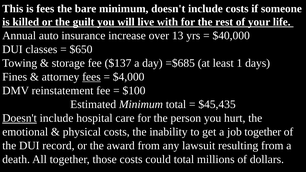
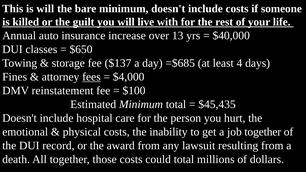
is fees: fees -> will
1: 1 -> 4
Doesn't at (20, 118) underline: present -> none
